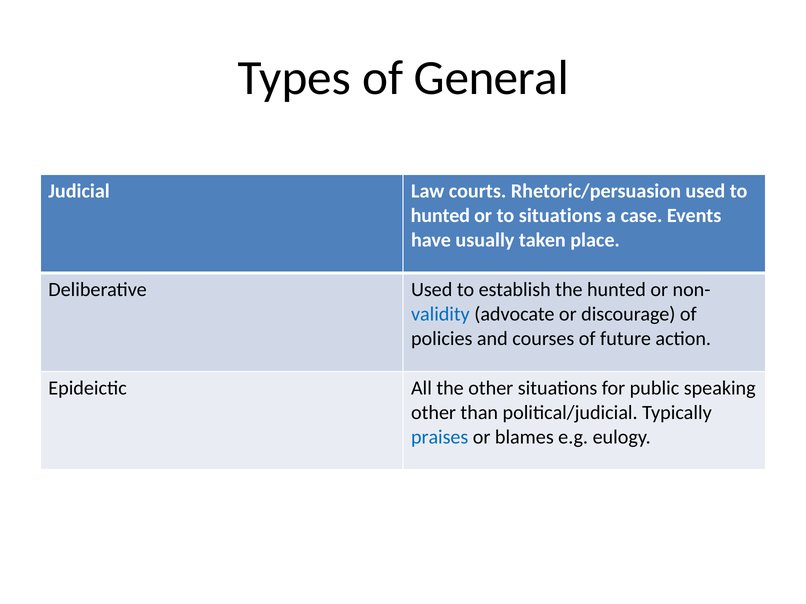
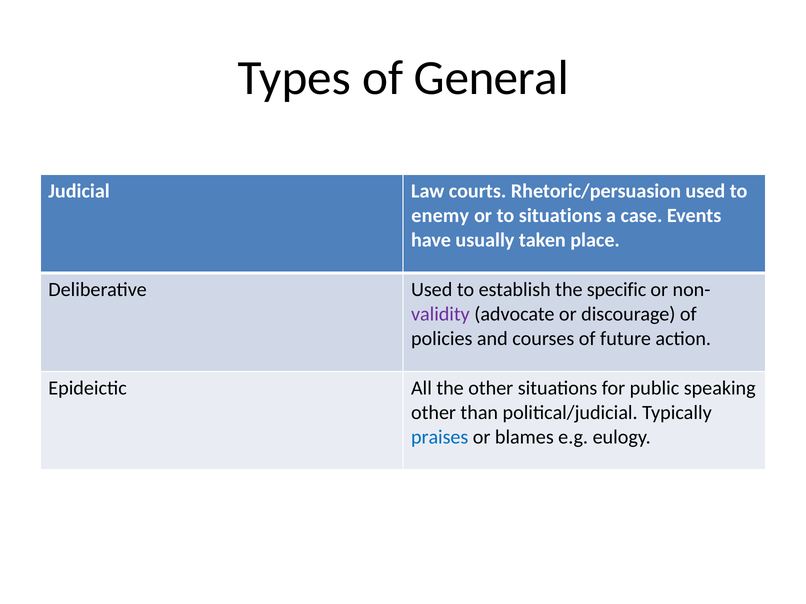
hunted at (440, 216): hunted -> enemy
the hunted: hunted -> specific
validity colour: blue -> purple
